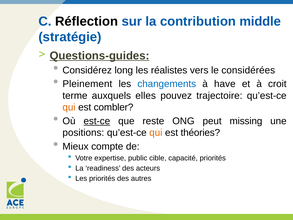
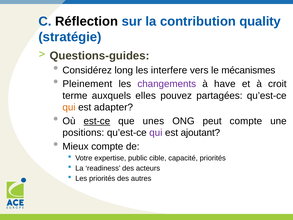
middle: middle -> quality
Questions-guides underline: present -> none
réalistes: réalistes -> interfere
considérées: considérées -> mécanismes
changements colour: blue -> purple
trajectoire: trajectoire -> partagées
combler: combler -> adapter
reste: reste -> unes
peut missing: missing -> compte
qui at (156, 133) colour: orange -> purple
théories: théories -> ajoutant
